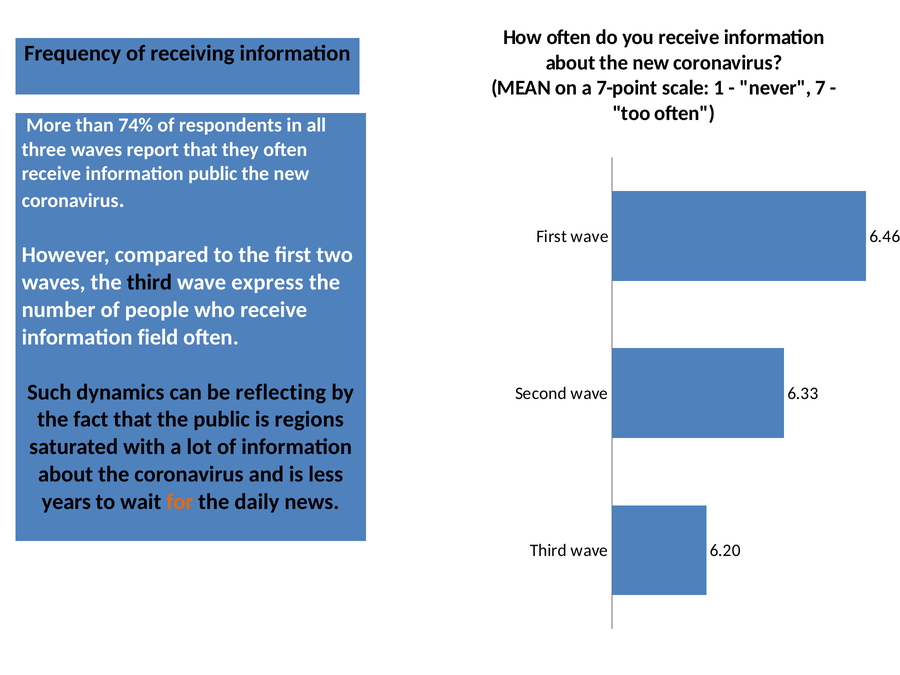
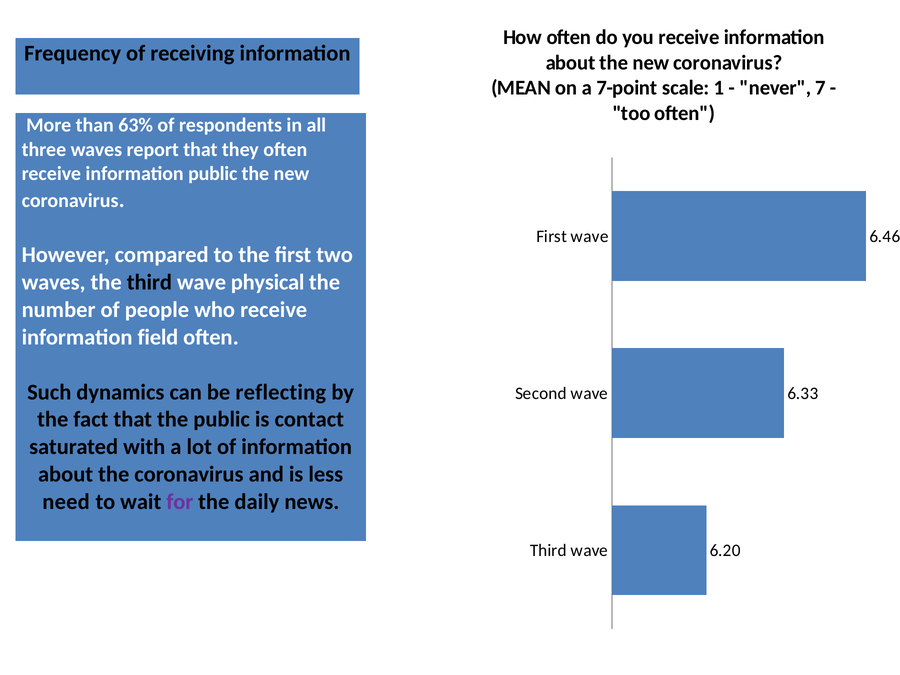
74%: 74% -> 63%
express: express -> physical
regions: regions -> contact
years: years -> need
for colour: orange -> purple
